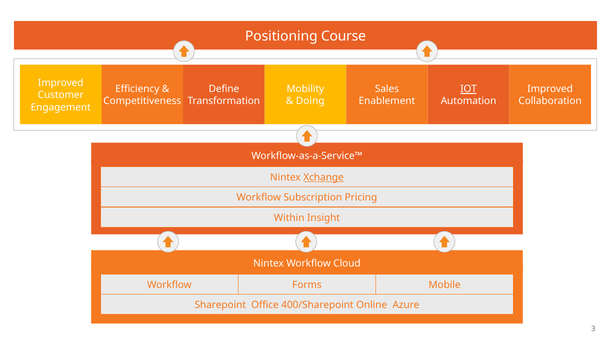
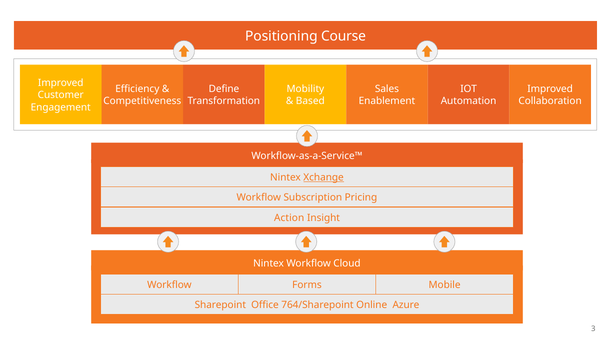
IOT underline: present -> none
Doing: Doing -> Based
Within: Within -> Action
400/Sharepoint: 400/Sharepoint -> 764/Sharepoint
